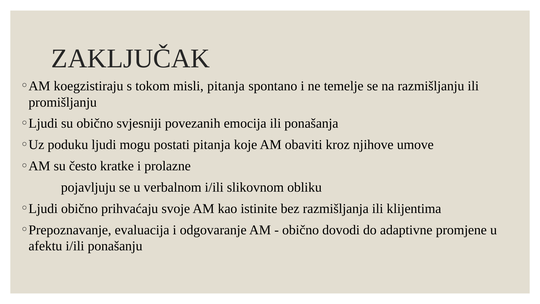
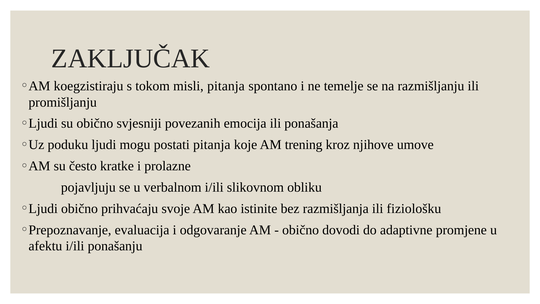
obaviti: obaviti -> trening
klijentima: klijentima -> fiziološku
